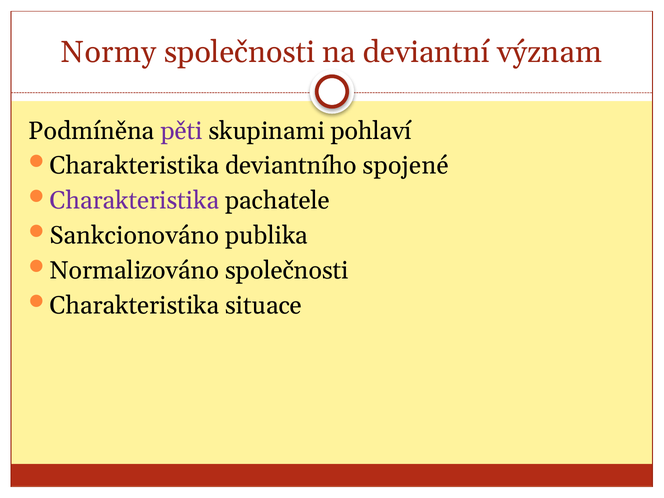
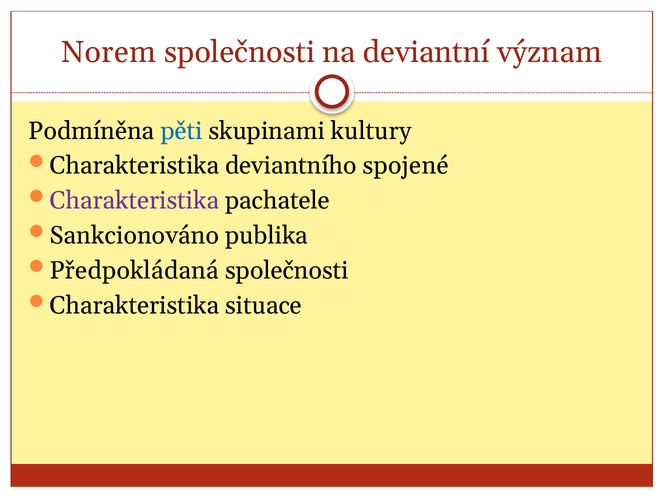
Normy: Normy -> Norem
pěti colour: purple -> blue
pohlaví: pohlaví -> kultury
Normalizováno: Normalizováno -> Předpokládaná
